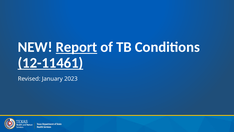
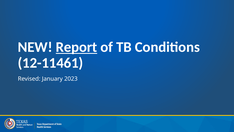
12-11461 underline: present -> none
